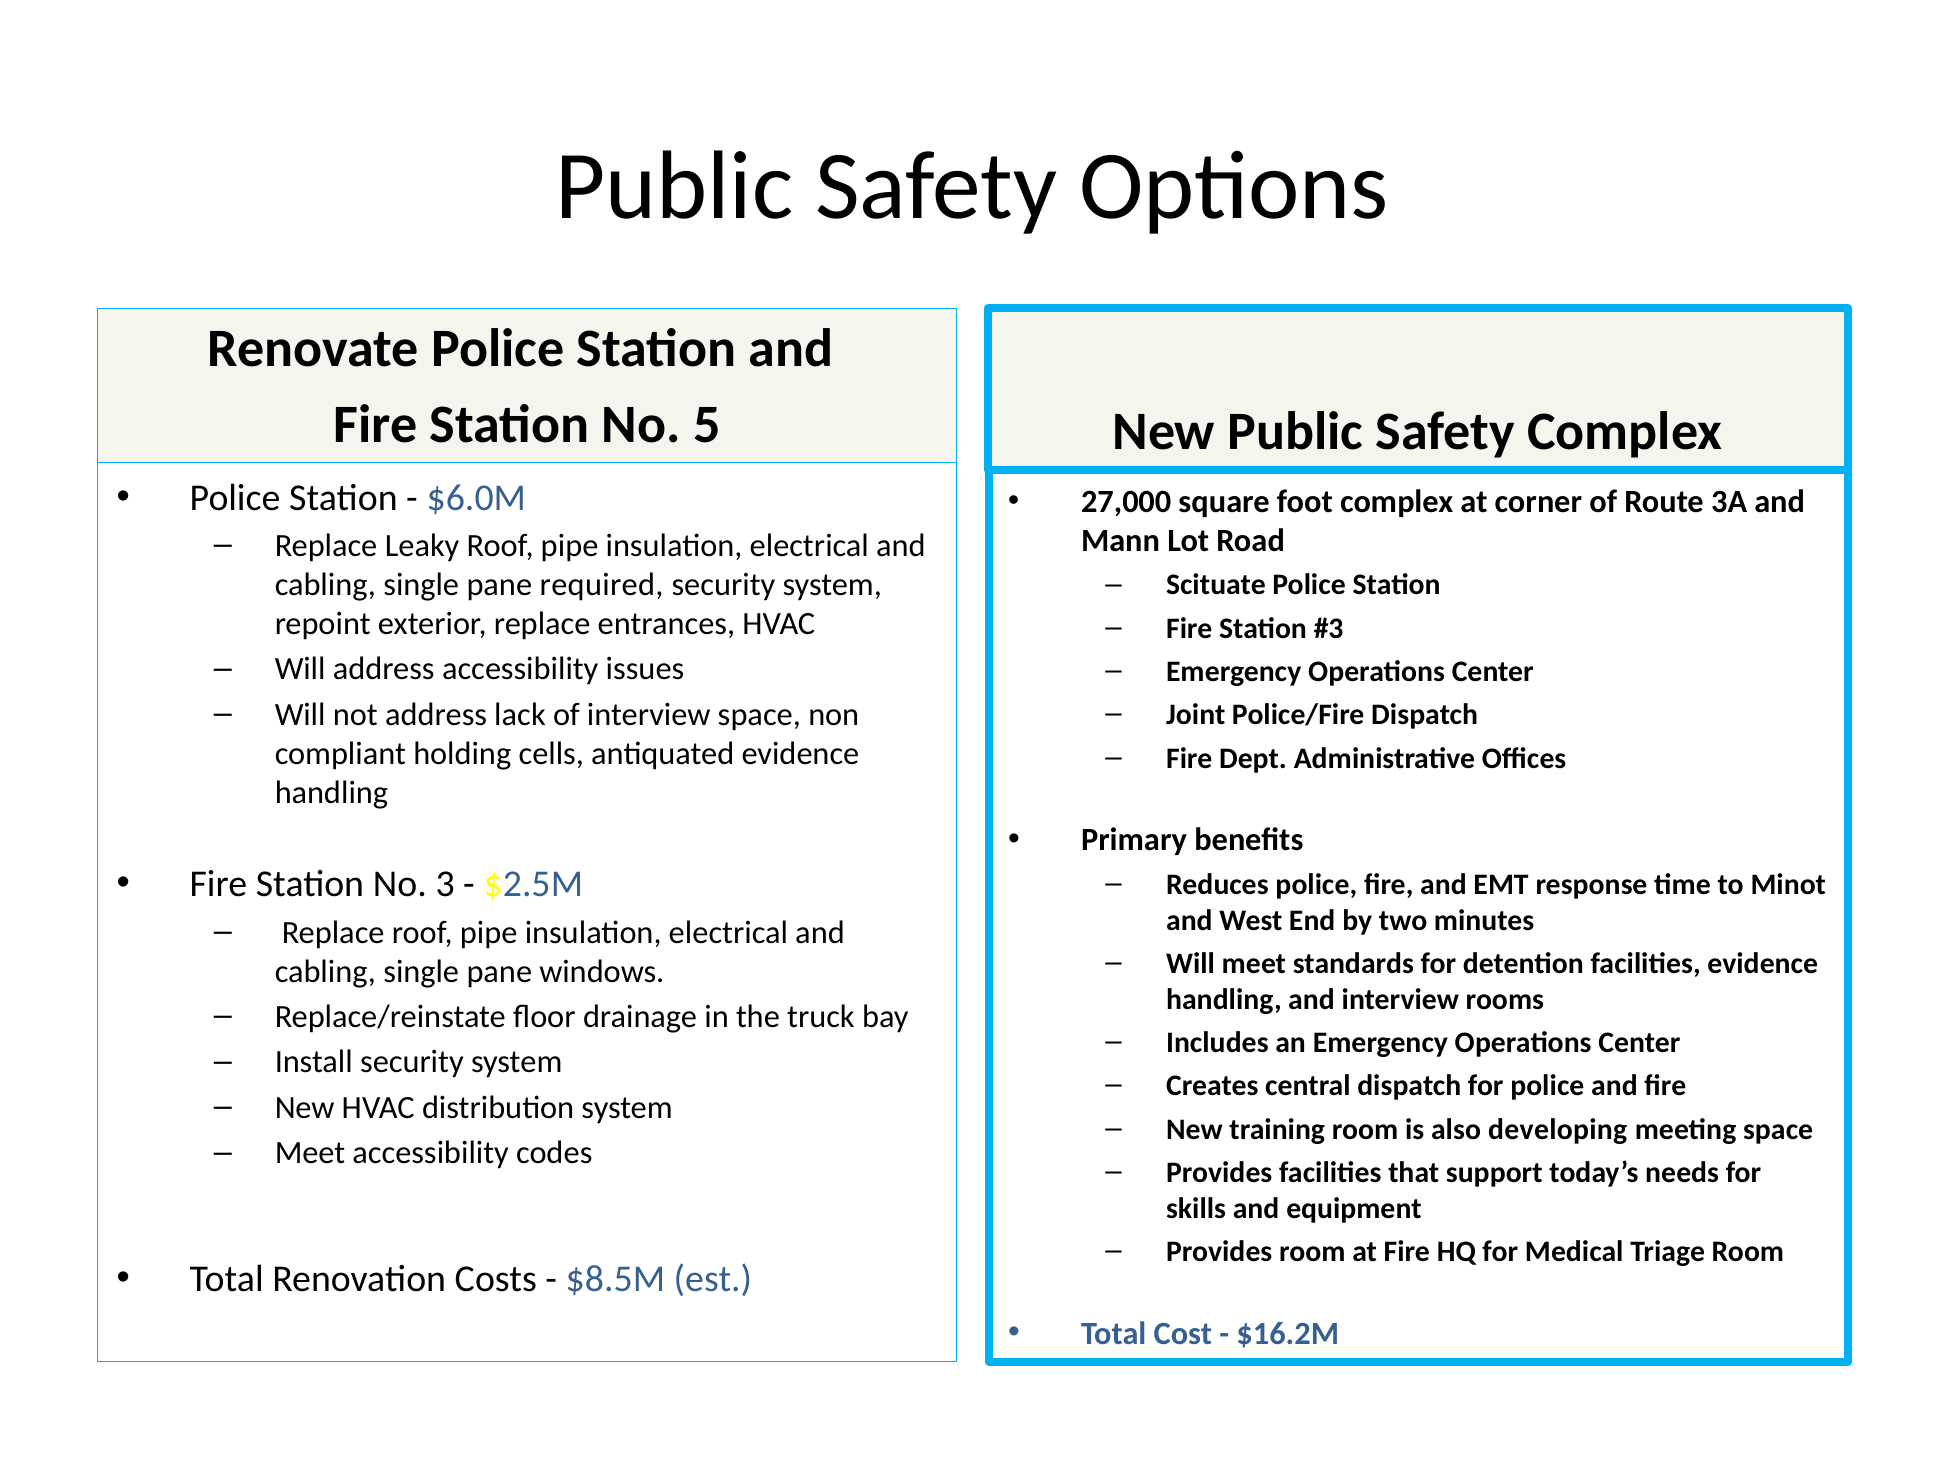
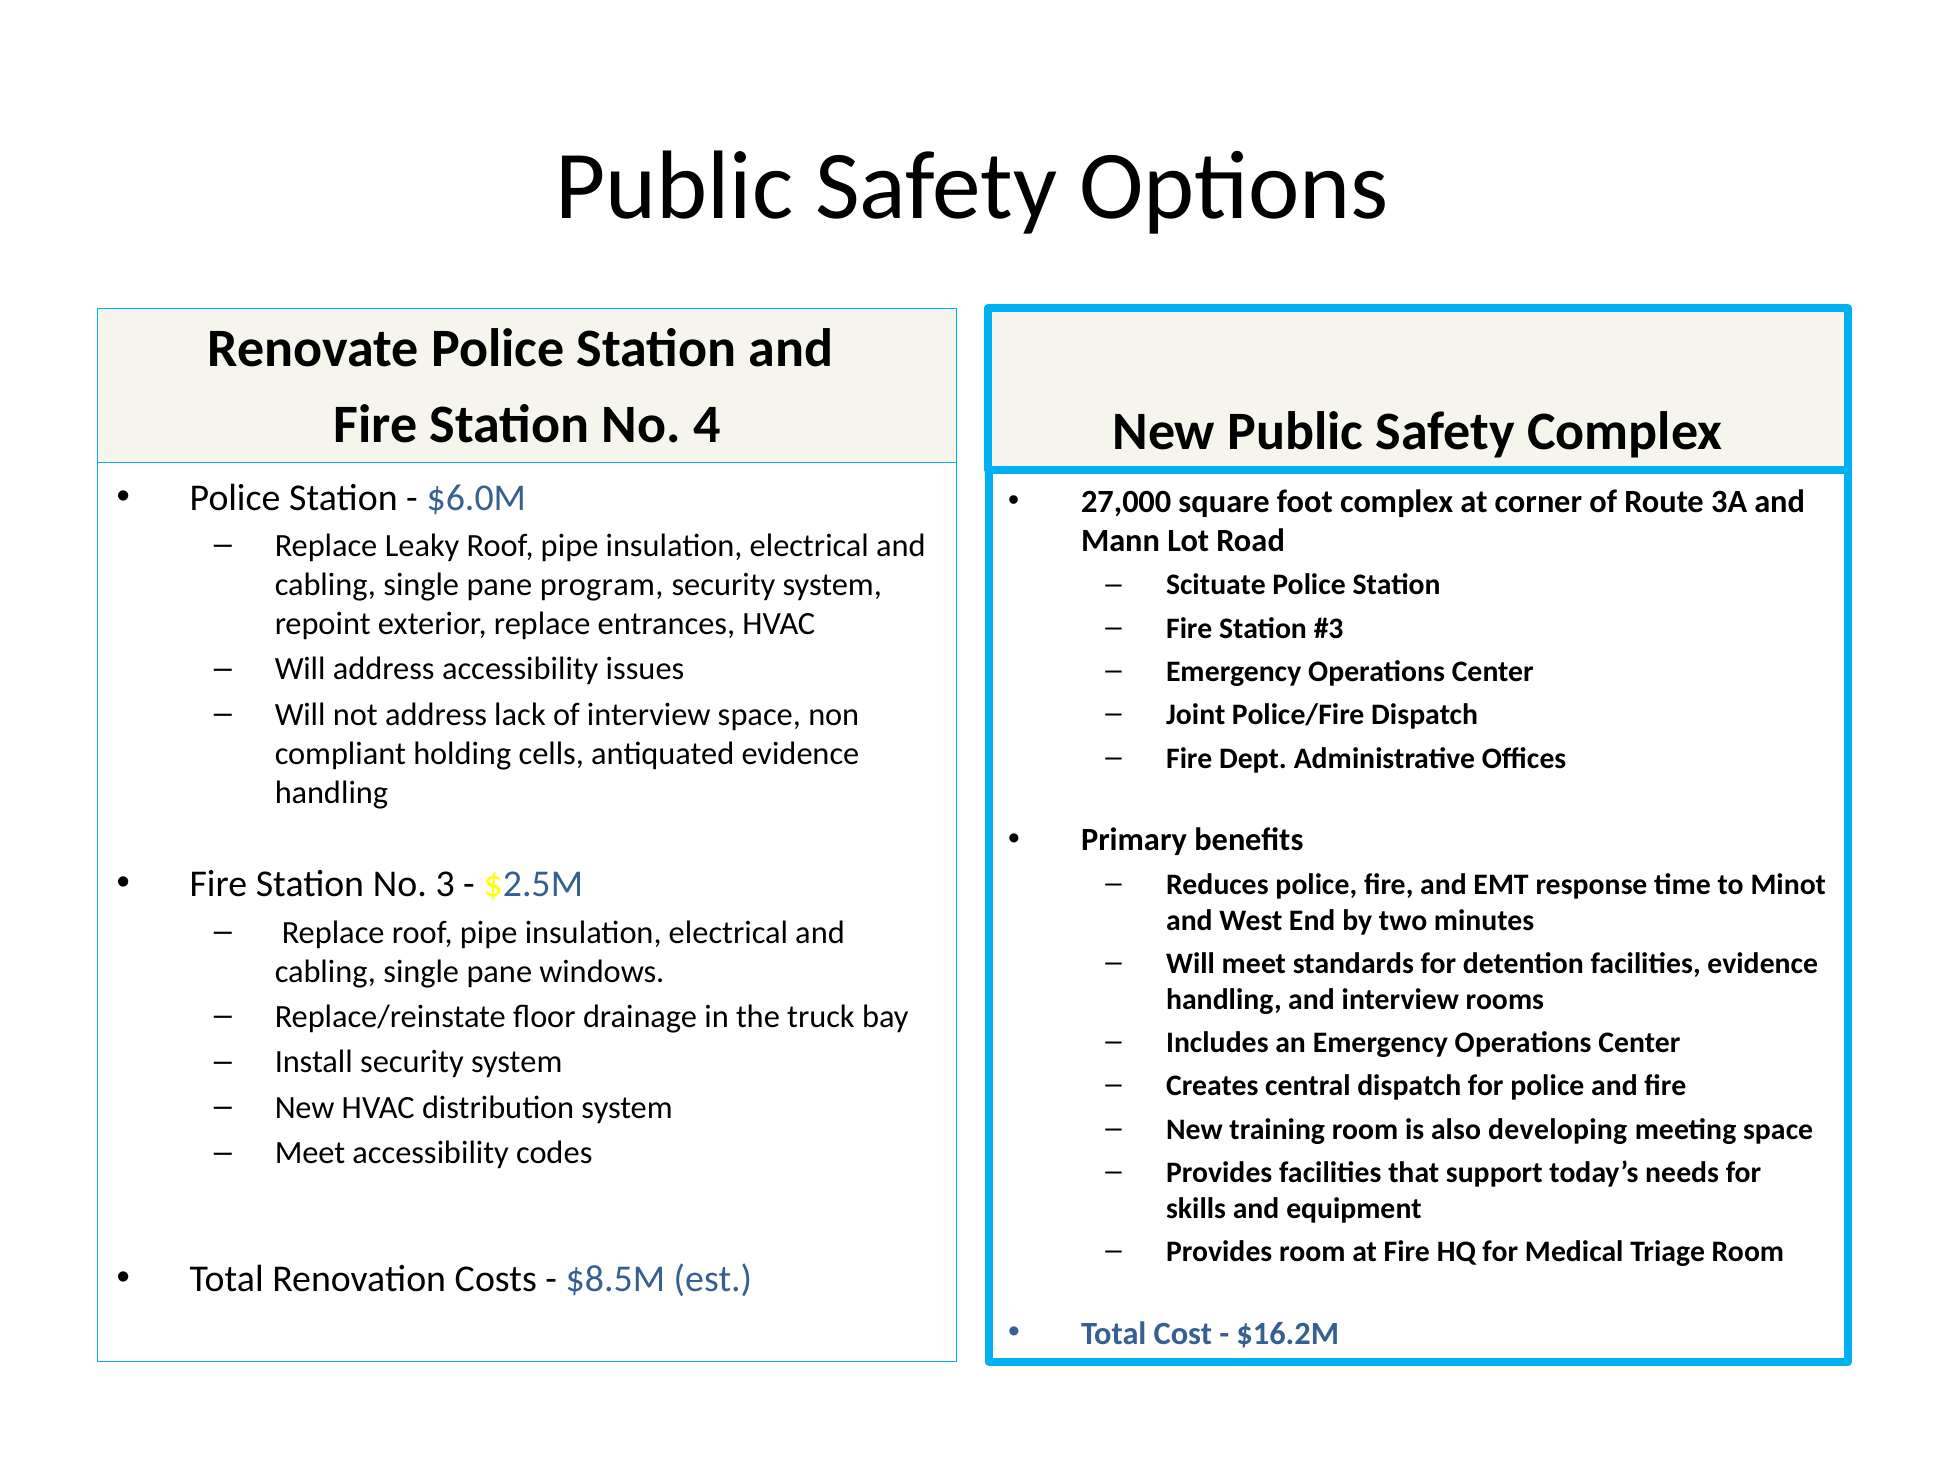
5: 5 -> 4
required: required -> program
